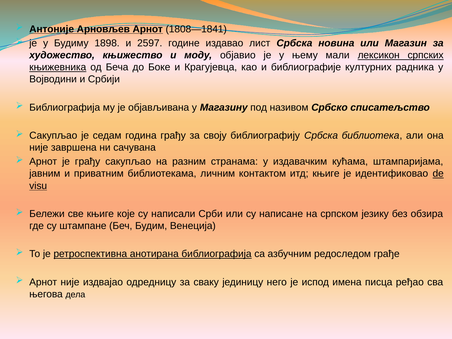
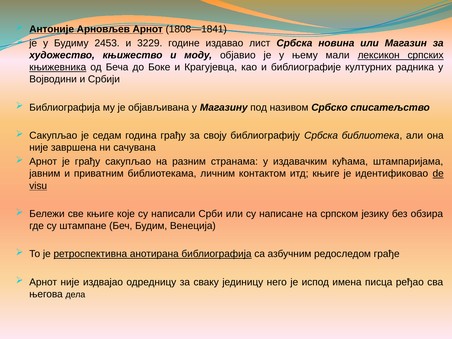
1898: 1898 -> 2453
2597: 2597 -> 3229
